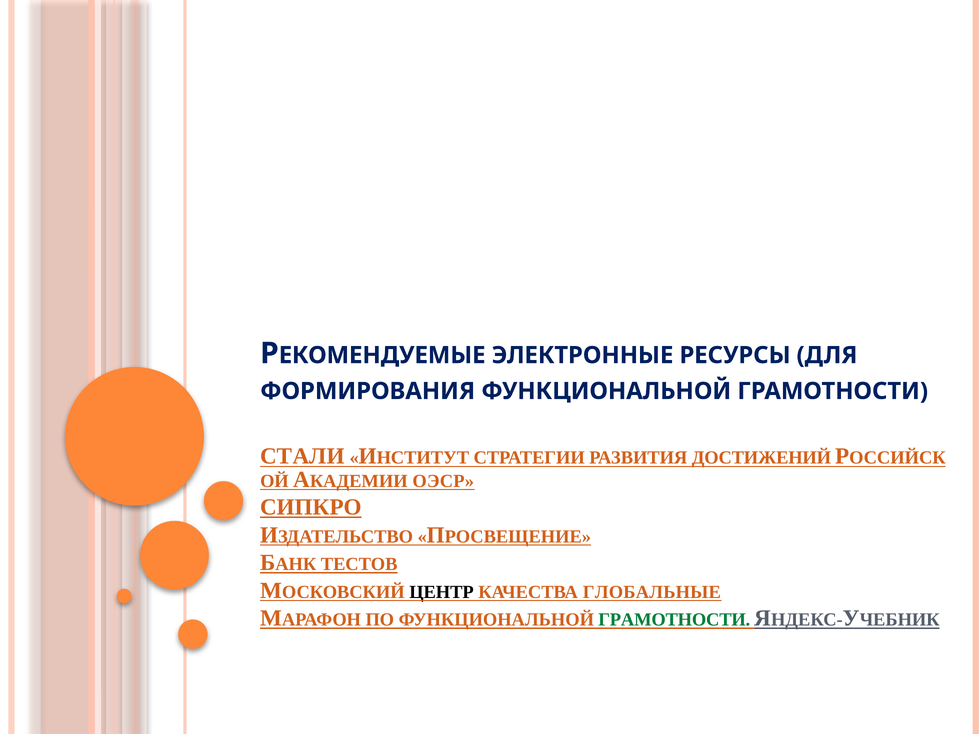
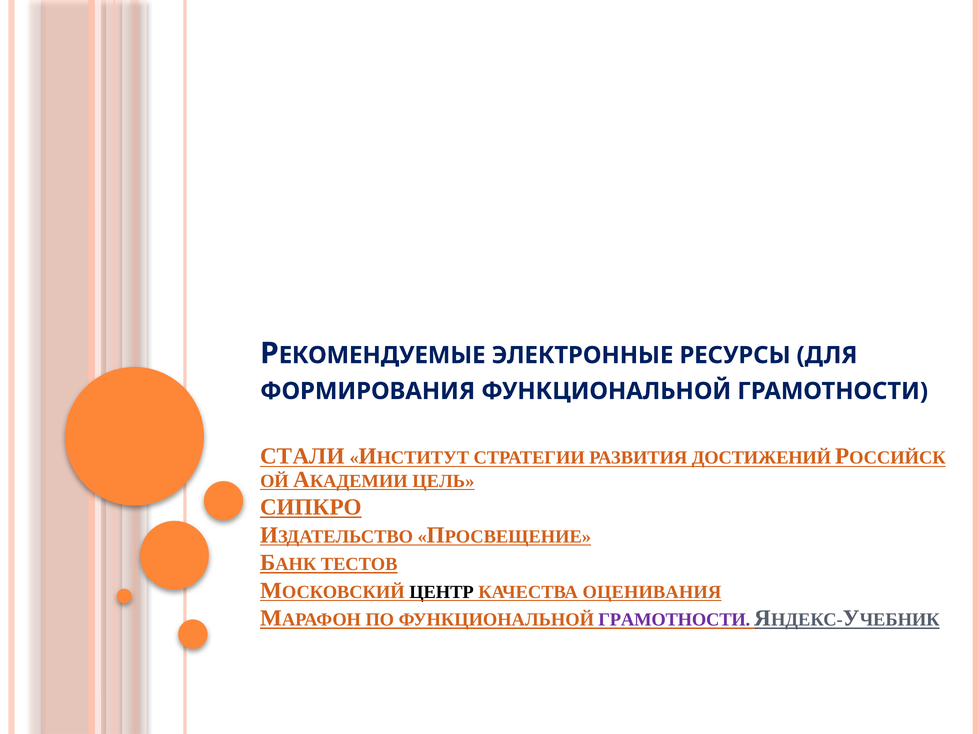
ОЭСР: ОЭСР -> ЦЕЛЬ
ГЛОБАЛЬНЫЕ: ГЛОБАЛЬНЫЕ -> ОЦЕНИВАНИЯ
ГРАМОТНОСТИ at (674, 620) colour: green -> purple
